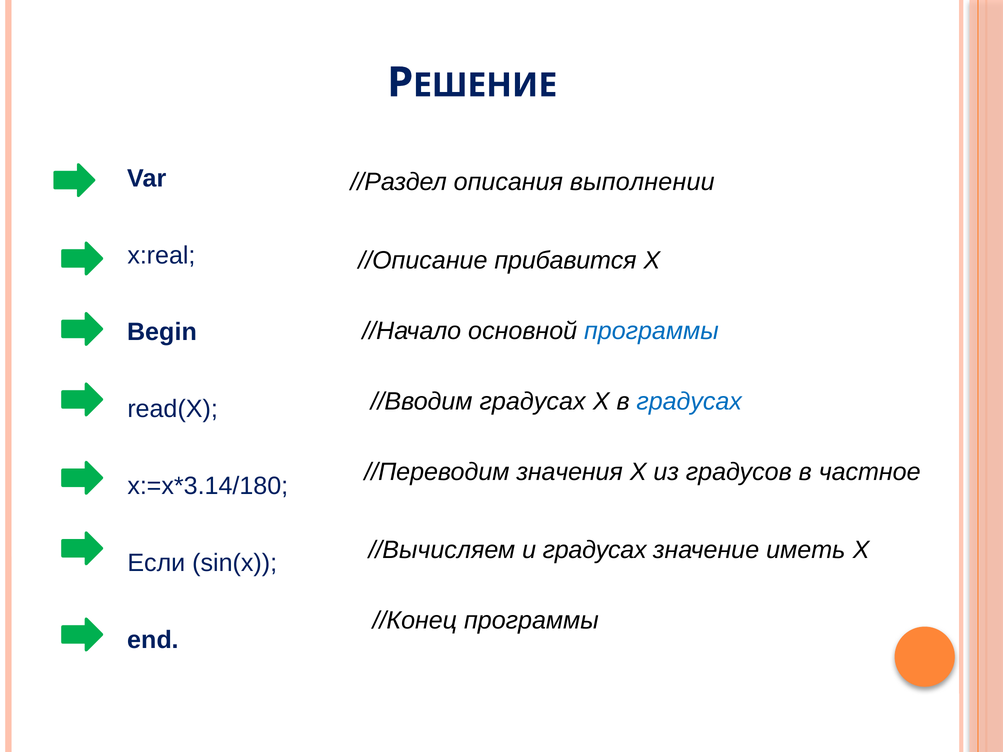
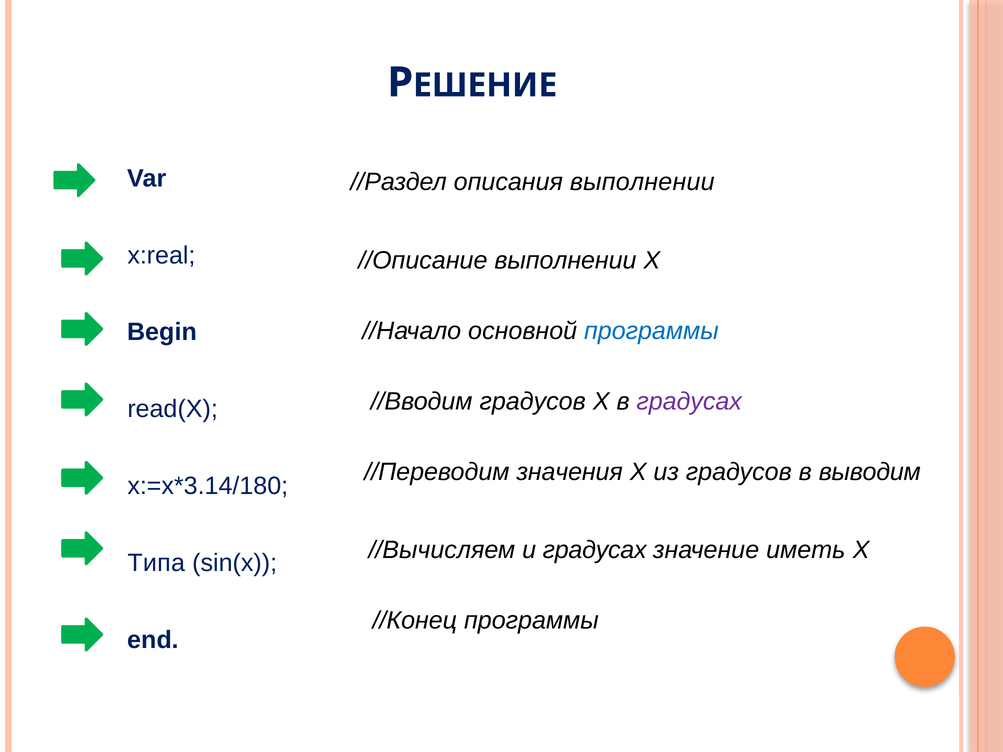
//Описание прибавится: прибавится -> выполнении
//Вводим градусах: градусах -> градусов
градусах at (689, 401) colour: blue -> purple
частное: частное -> выводим
Если: Если -> Типа
